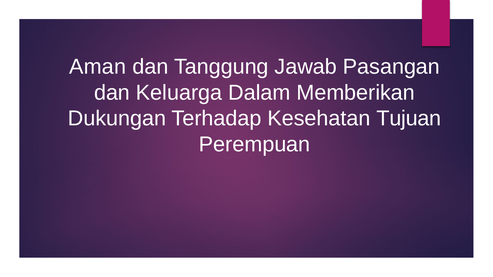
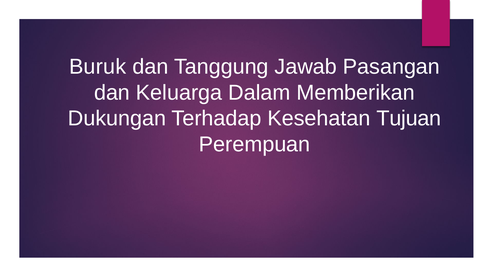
Aman: Aman -> Buruk
